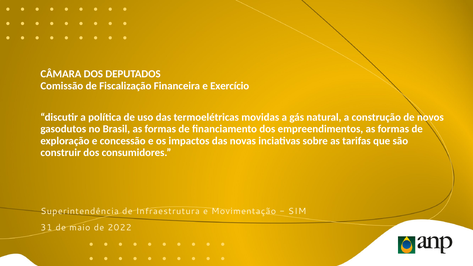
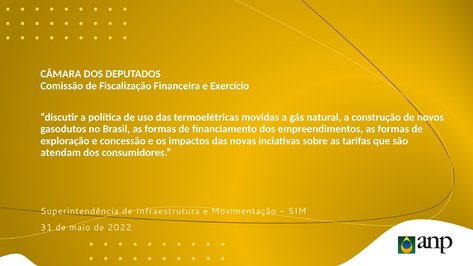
construir: construir -> atendam
